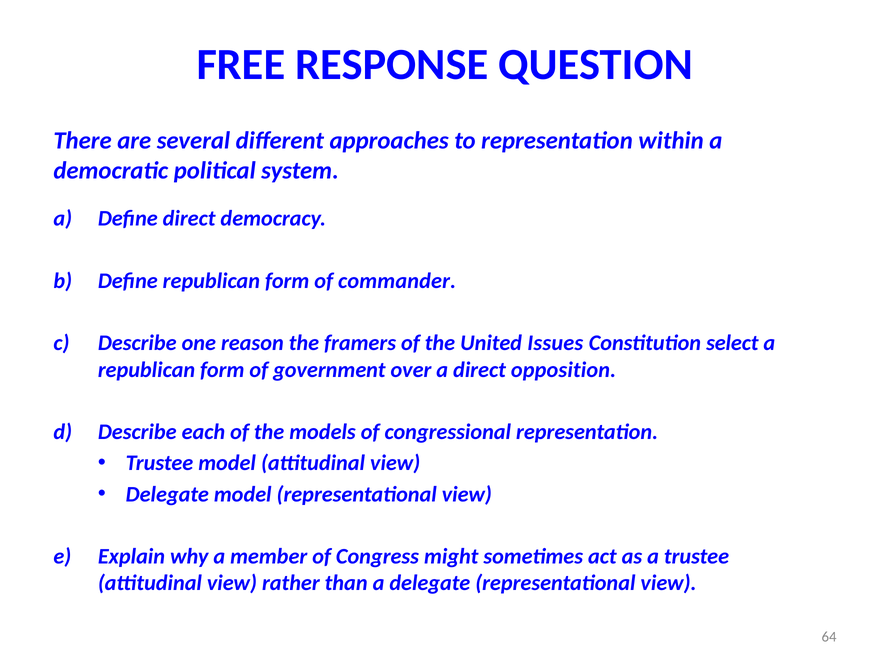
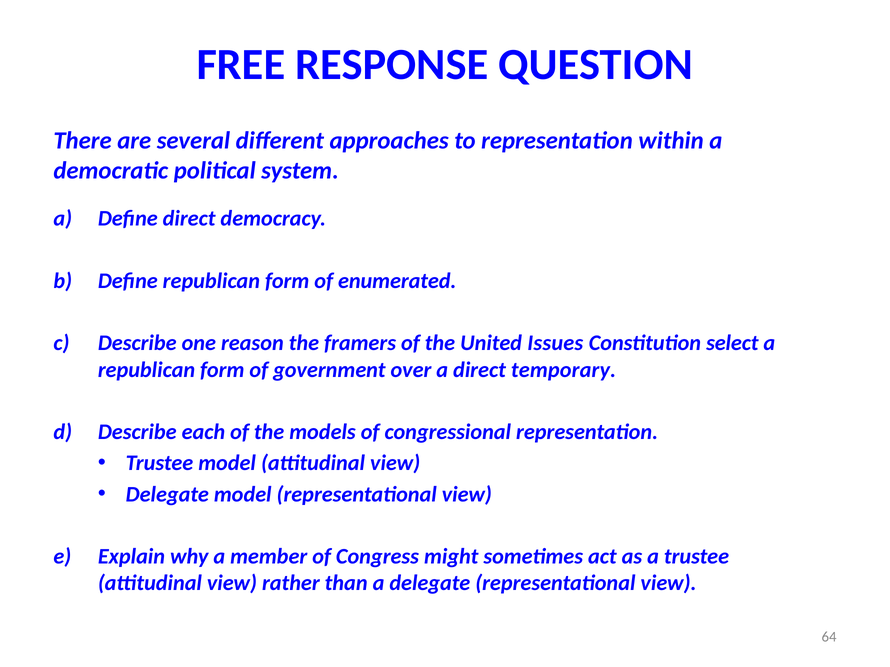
commander: commander -> enumerated
opposition: opposition -> temporary
